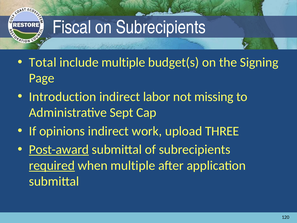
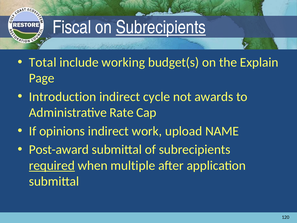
Subrecipients at (161, 27) underline: none -> present
include multiple: multiple -> working
Signing: Signing -> Explain
labor: labor -> cycle
missing: missing -> awards
Sept: Sept -> Rate
THREE: THREE -> NAME
Post-award underline: present -> none
